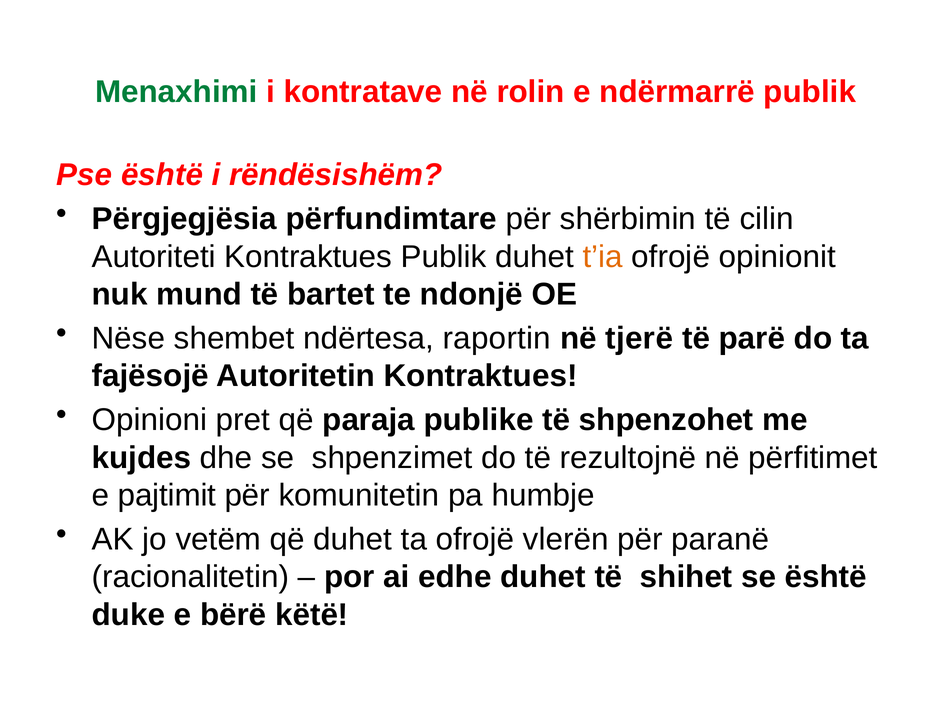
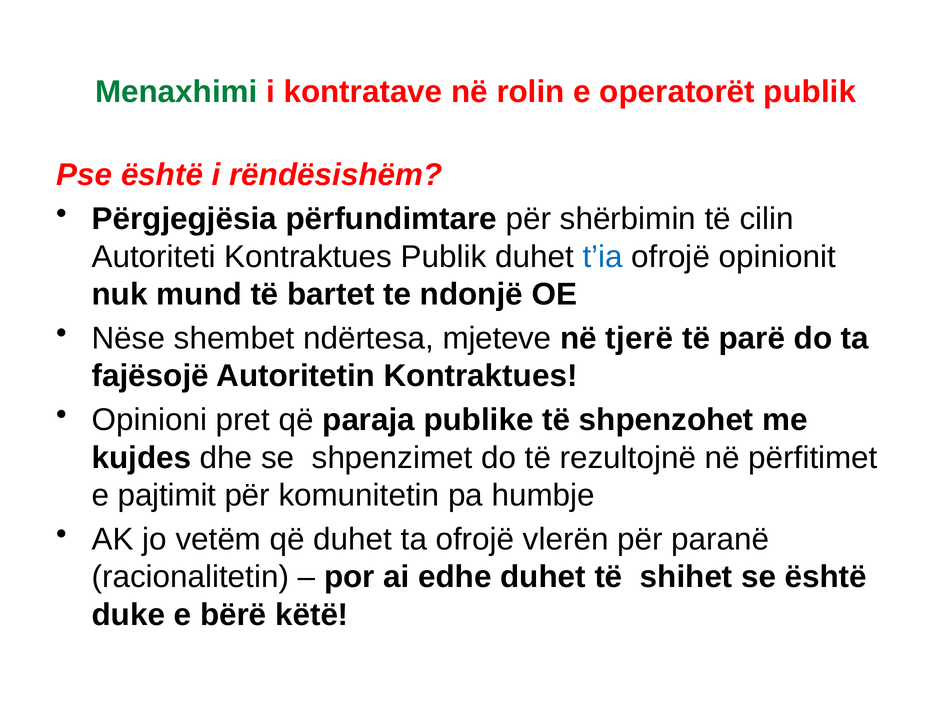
ndërmarrë: ndërmarrë -> operatorët
t’ia colour: orange -> blue
raportin: raportin -> mjeteve
